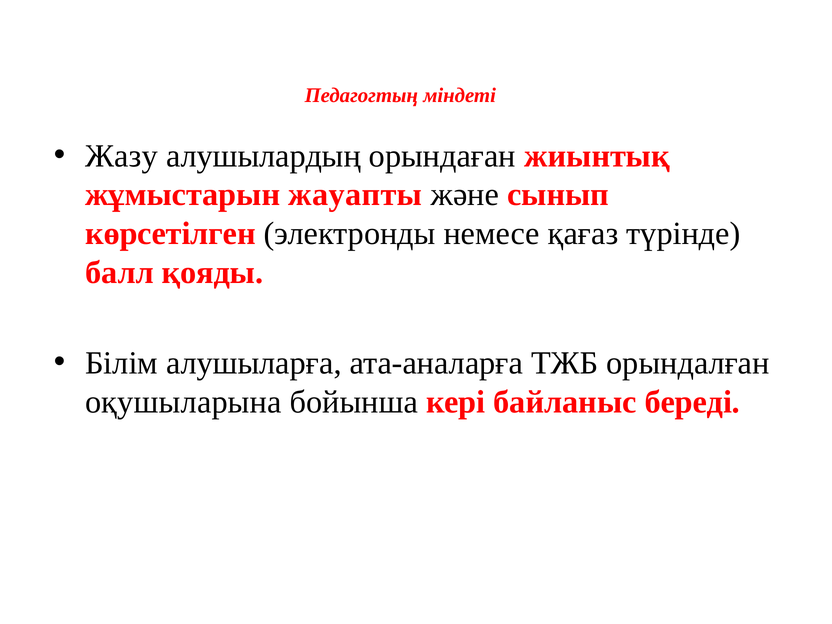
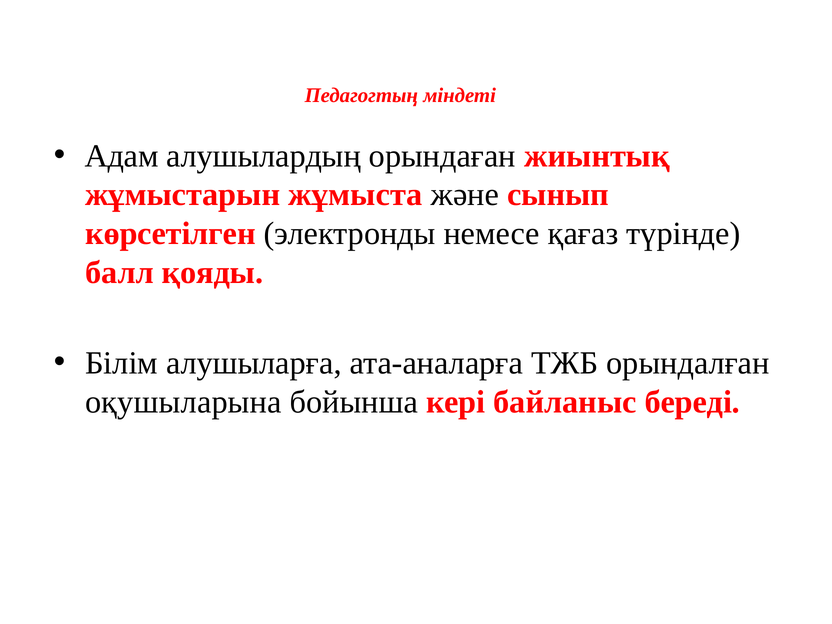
Жазу: Жазу -> Адам
жауапты: жауапты -> жұмыста
